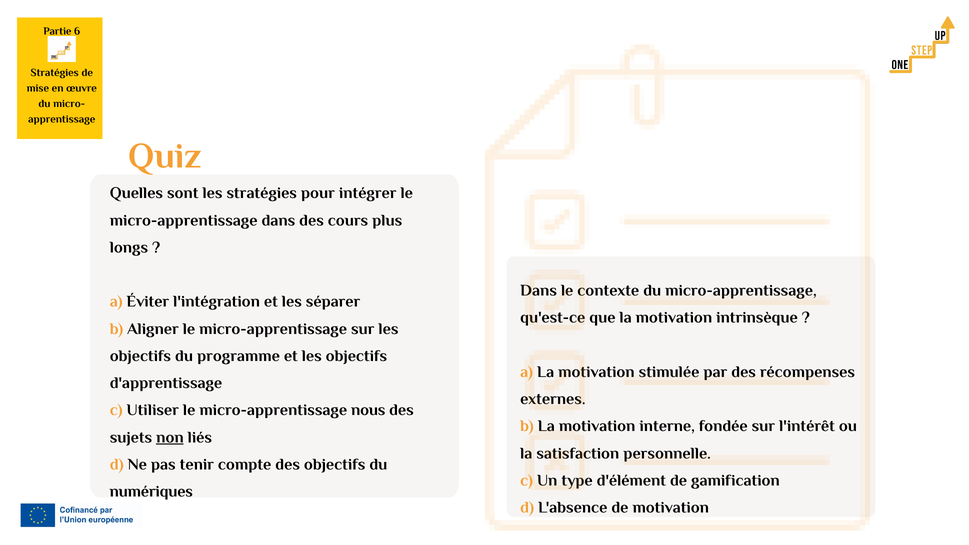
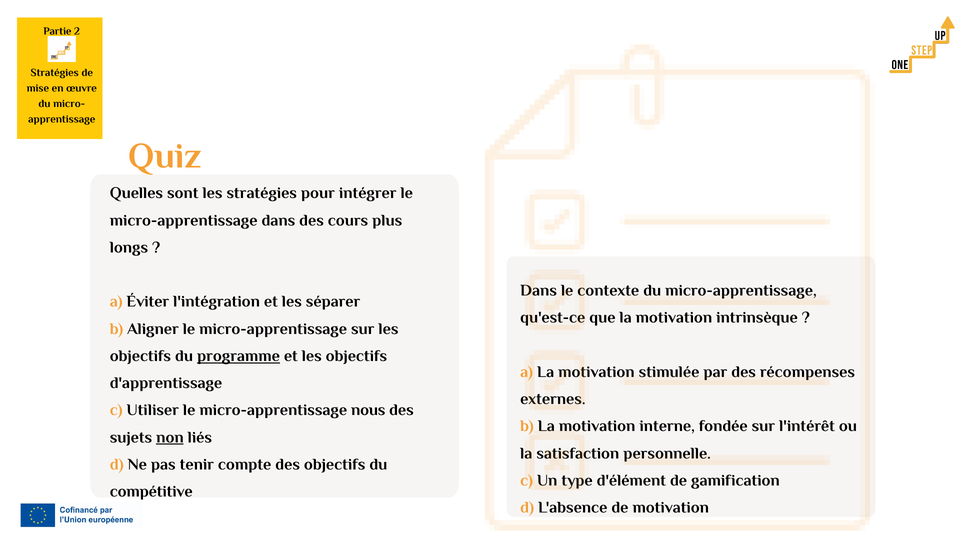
6: 6 -> 2
programme underline: none -> present
numériques: numériques -> compétitive
